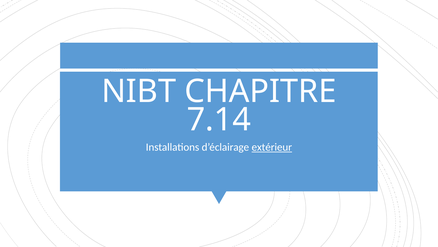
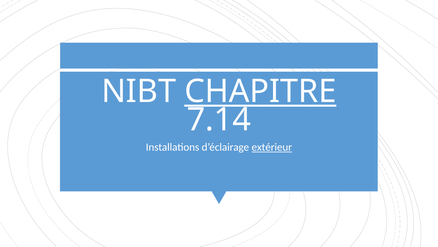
CHAPITRE underline: none -> present
